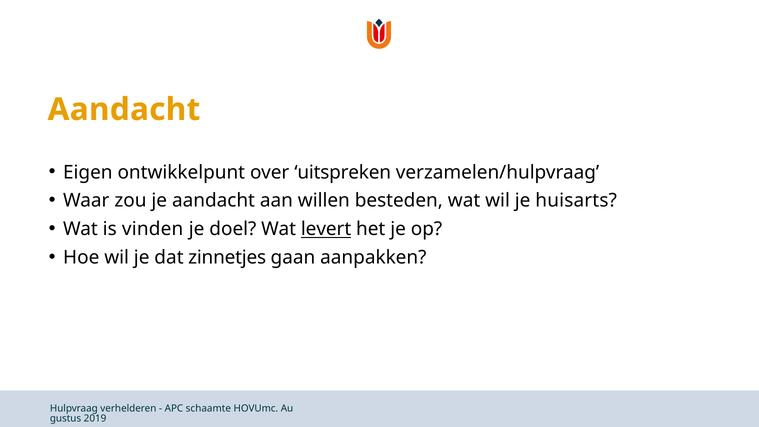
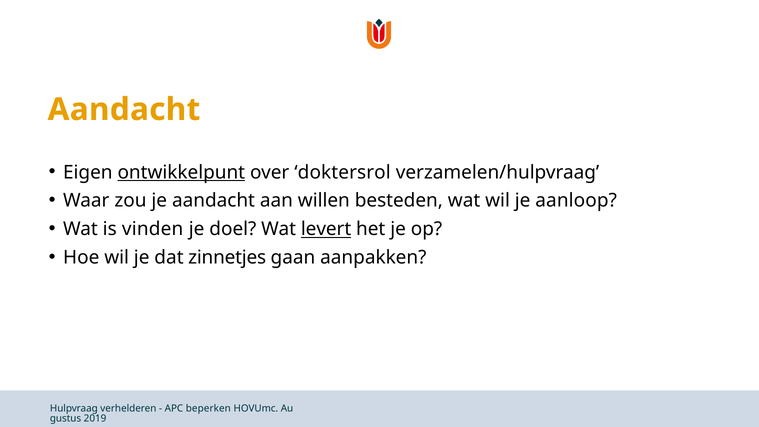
ontwikkelpunt underline: none -> present
uitspreken: uitspreken -> doktersrol
huisarts: huisarts -> aanloop
schaamte: schaamte -> beperken
